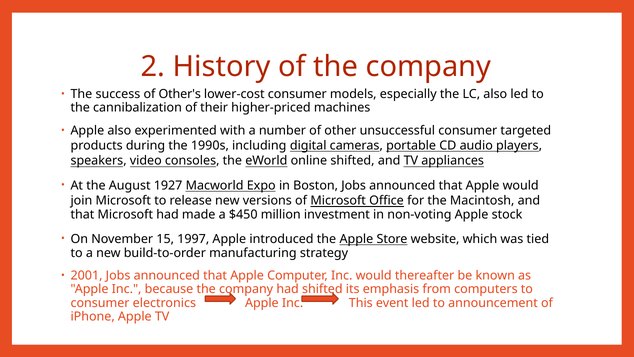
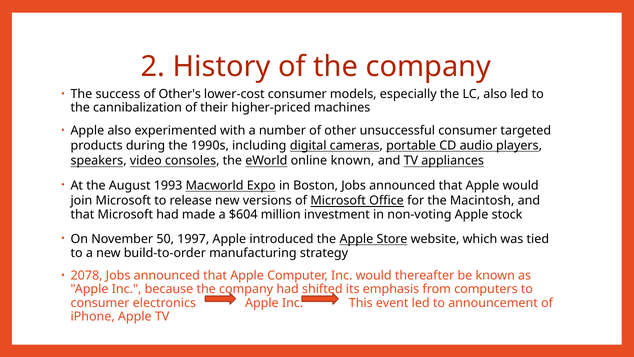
online shifted: shifted -> known
1927: 1927 -> 1993
$450: $450 -> $604
15: 15 -> 50
2001: 2001 -> 2078
